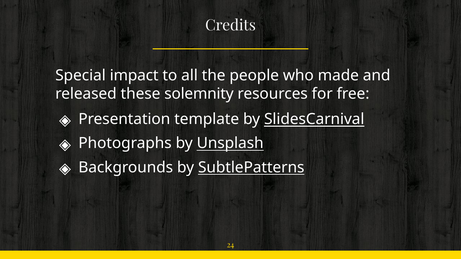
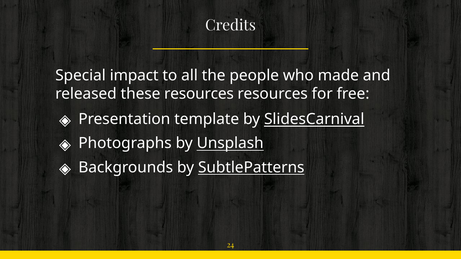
these solemnity: solemnity -> resources
